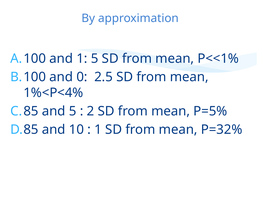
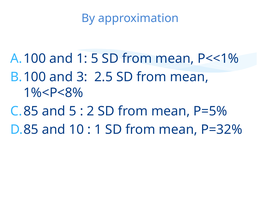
0: 0 -> 3
1%<P<4%: 1%<P<4% -> 1%<P<8%
